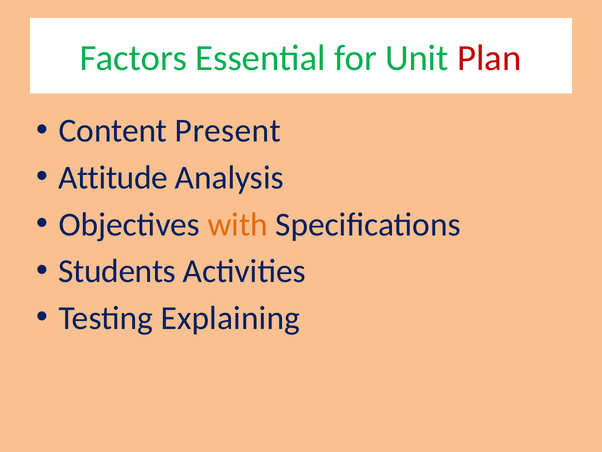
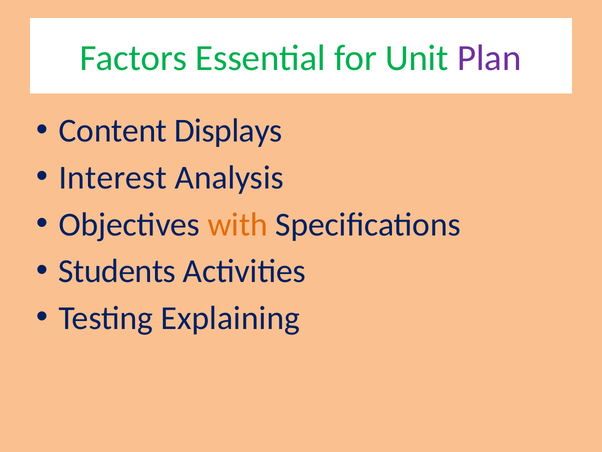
Plan colour: red -> purple
Present: Present -> Displays
Attitude: Attitude -> Interest
